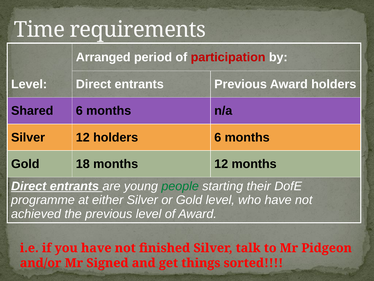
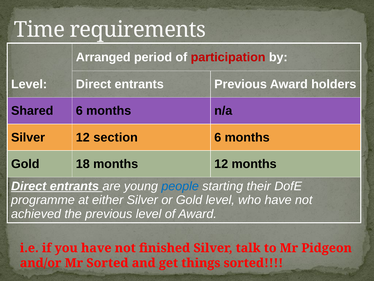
12 holders: holders -> section
people colour: green -> blue
Mr Signed: Signed -> Sorted
